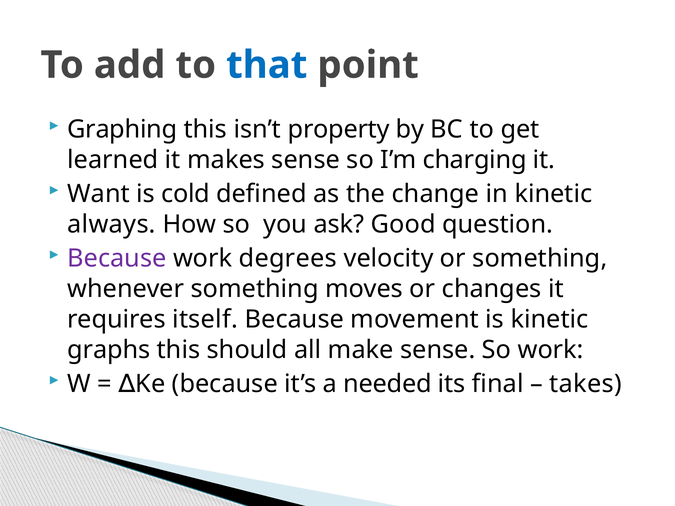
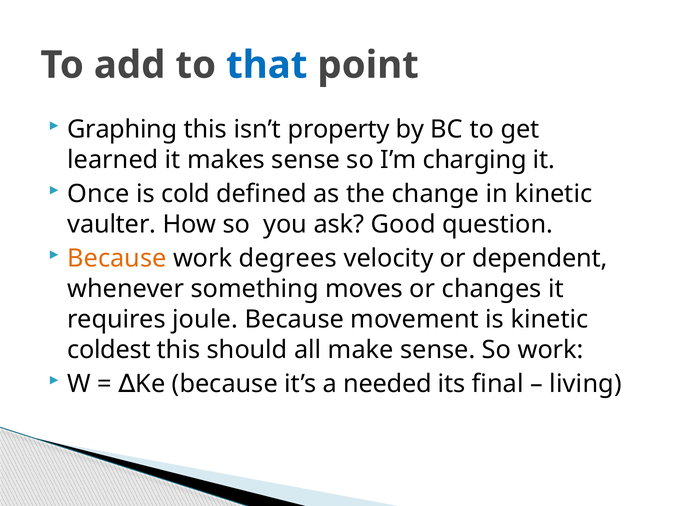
Want: Want -> Once
always: always -> vaulter
Because at (117, 259) colour: purple -> orange
or something: something -> dependent
itself: itself -> joule
graphs: graphs -> coldest
takes: takes -> living
